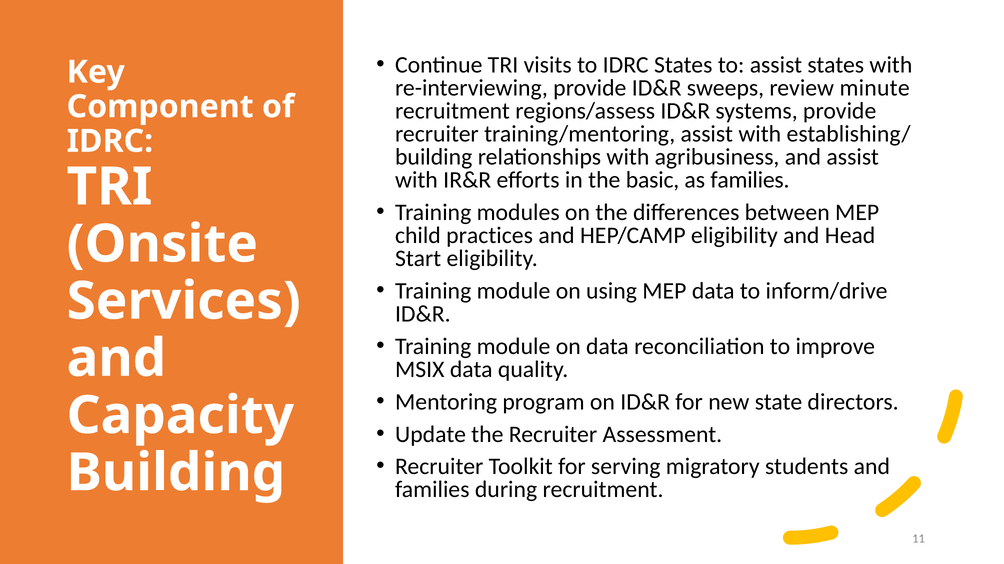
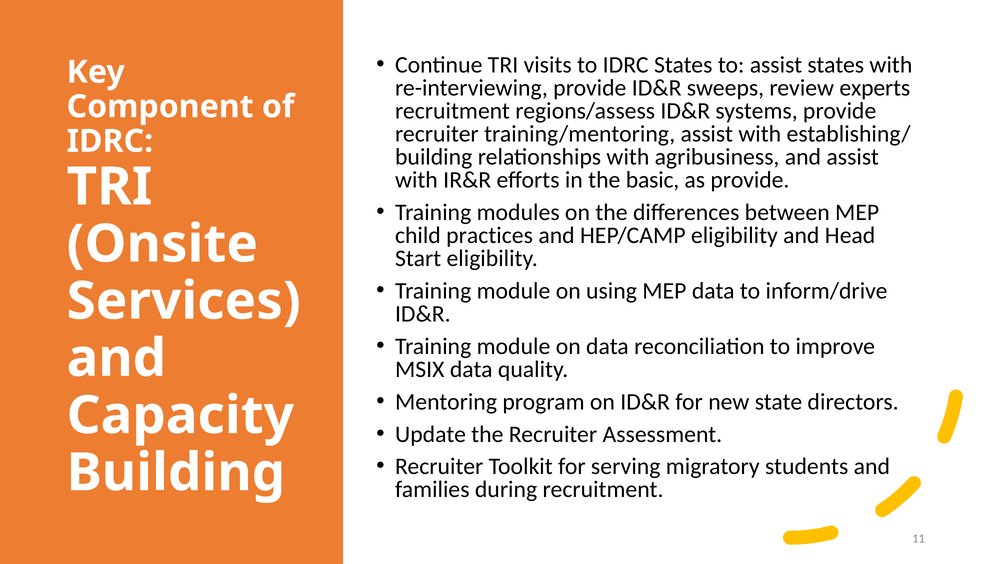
minute: minute -> experts
as families: families -> provide
